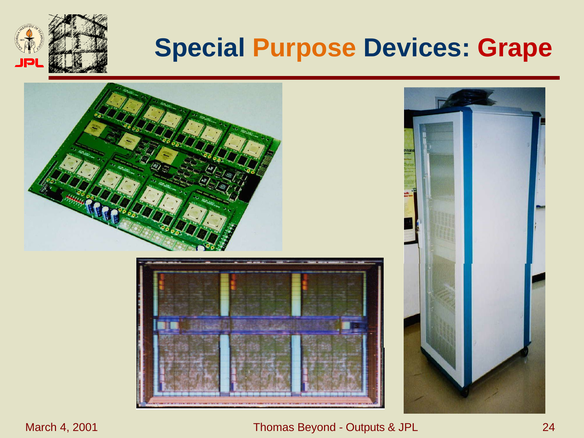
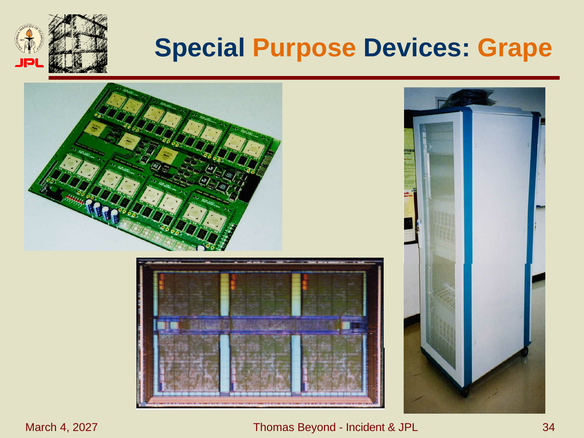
Grape colour: red -> orange
2001: 2001 -> 2027
Outputs: Outputs -> Incident
24: 24 -> 34
